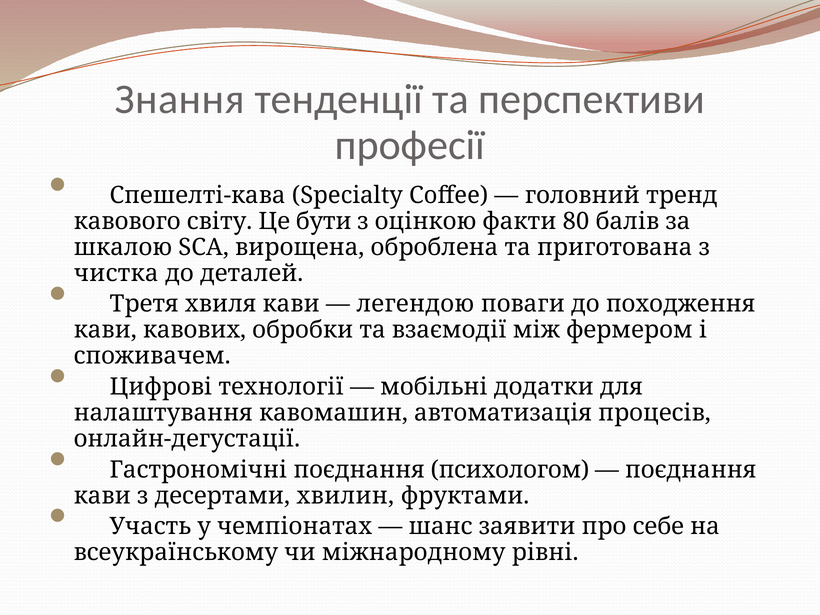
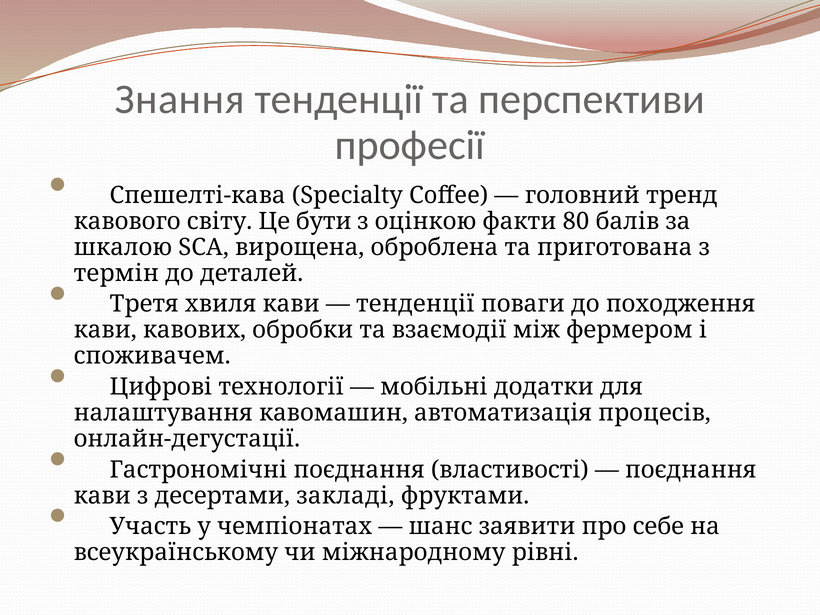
чистка: чистка -> термін
легендою at (415, 304): легендою -> тенденції
психологом: психологом -> властивості
хвилин: хвилин -> закладі
